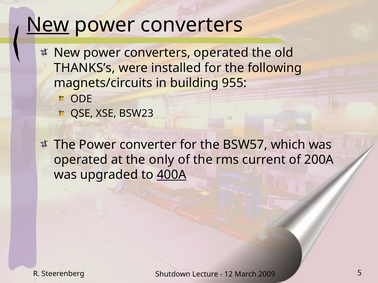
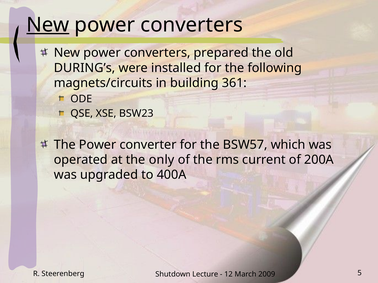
converters operated: operated -> prepared
THANKS’s: THANKS’s -> DURING’s
955: 955 -> 361
400A underline: present -> none
